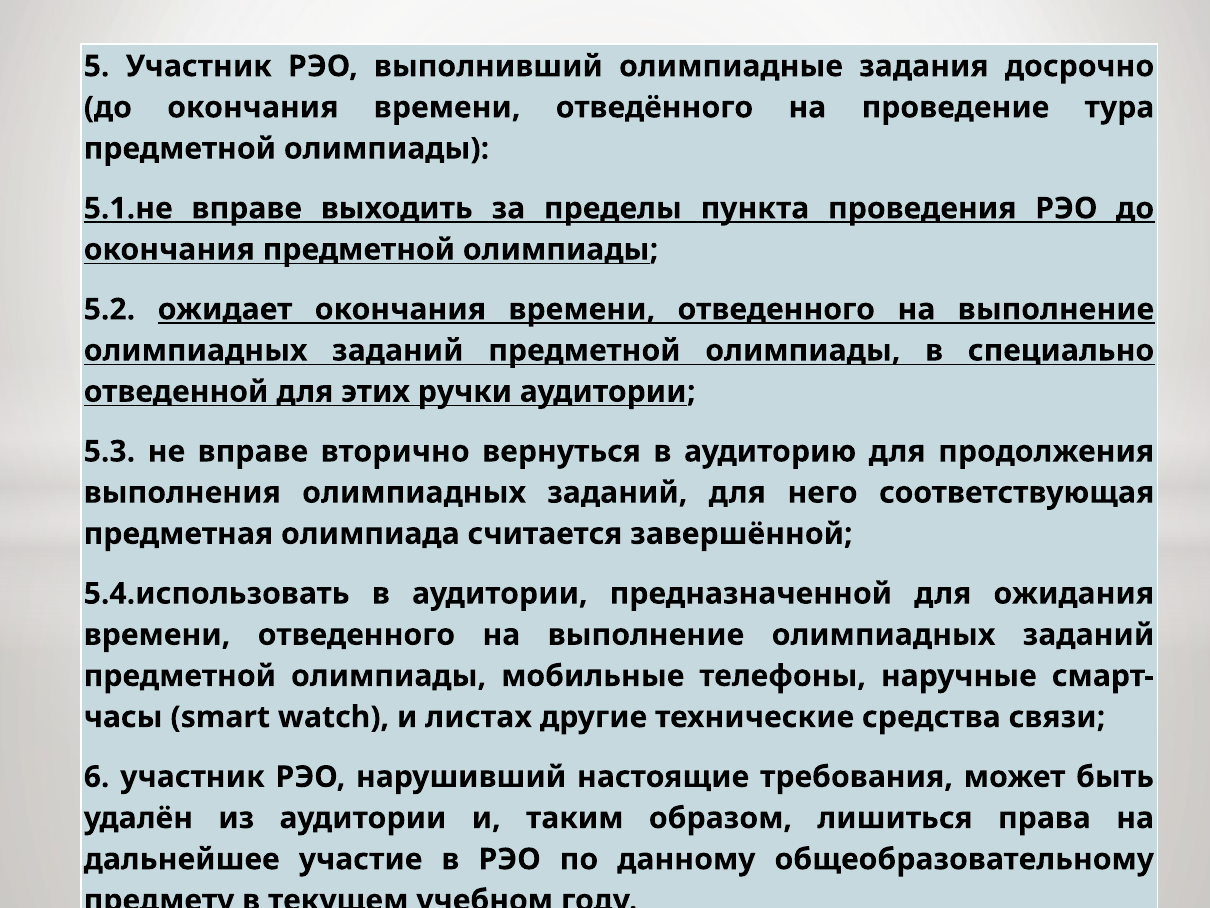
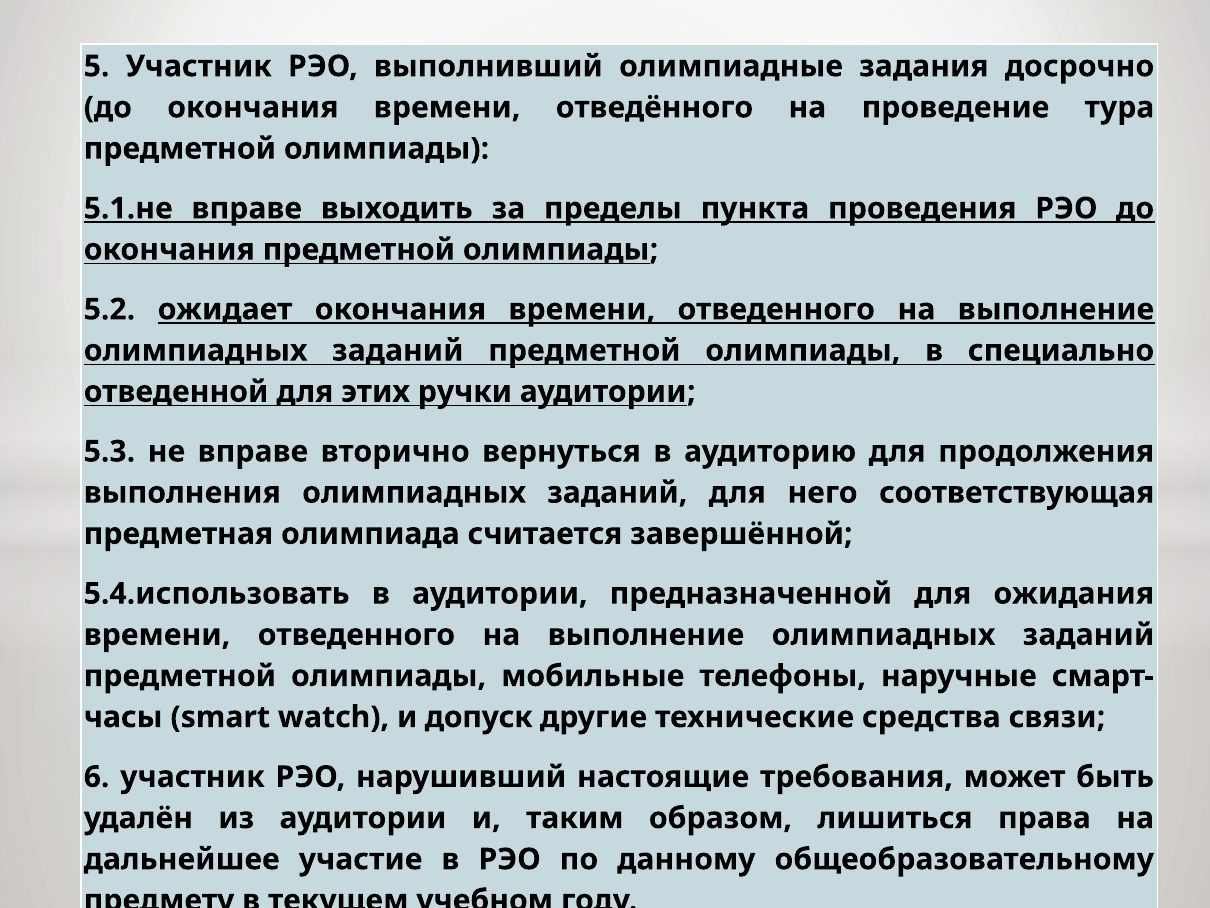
листах: листах -> допуск
